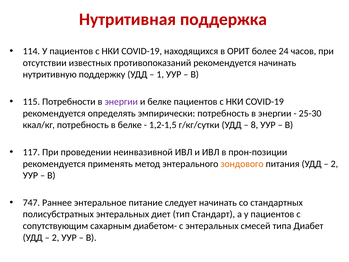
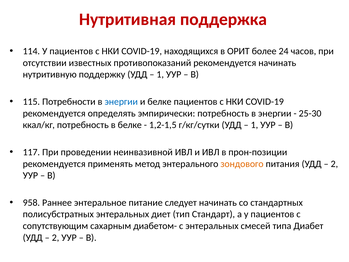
энергии at (121, 102) colour: purple -> blue
8 at (254, 125): 8 -> 1
747: 747 -> 958
